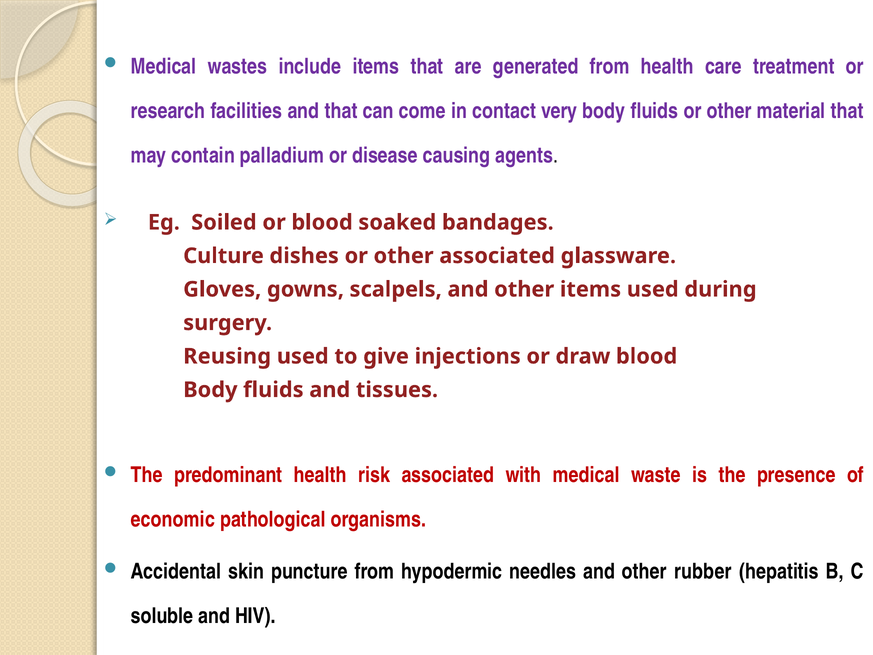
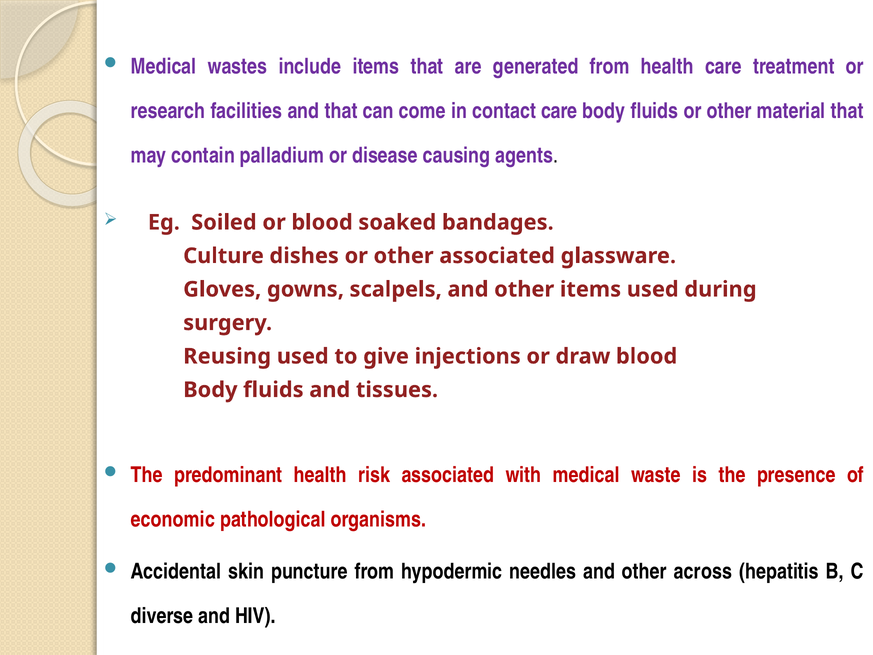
contact very: very -> care
rubber: rubber -> across
soluble: soluble -> diverse
